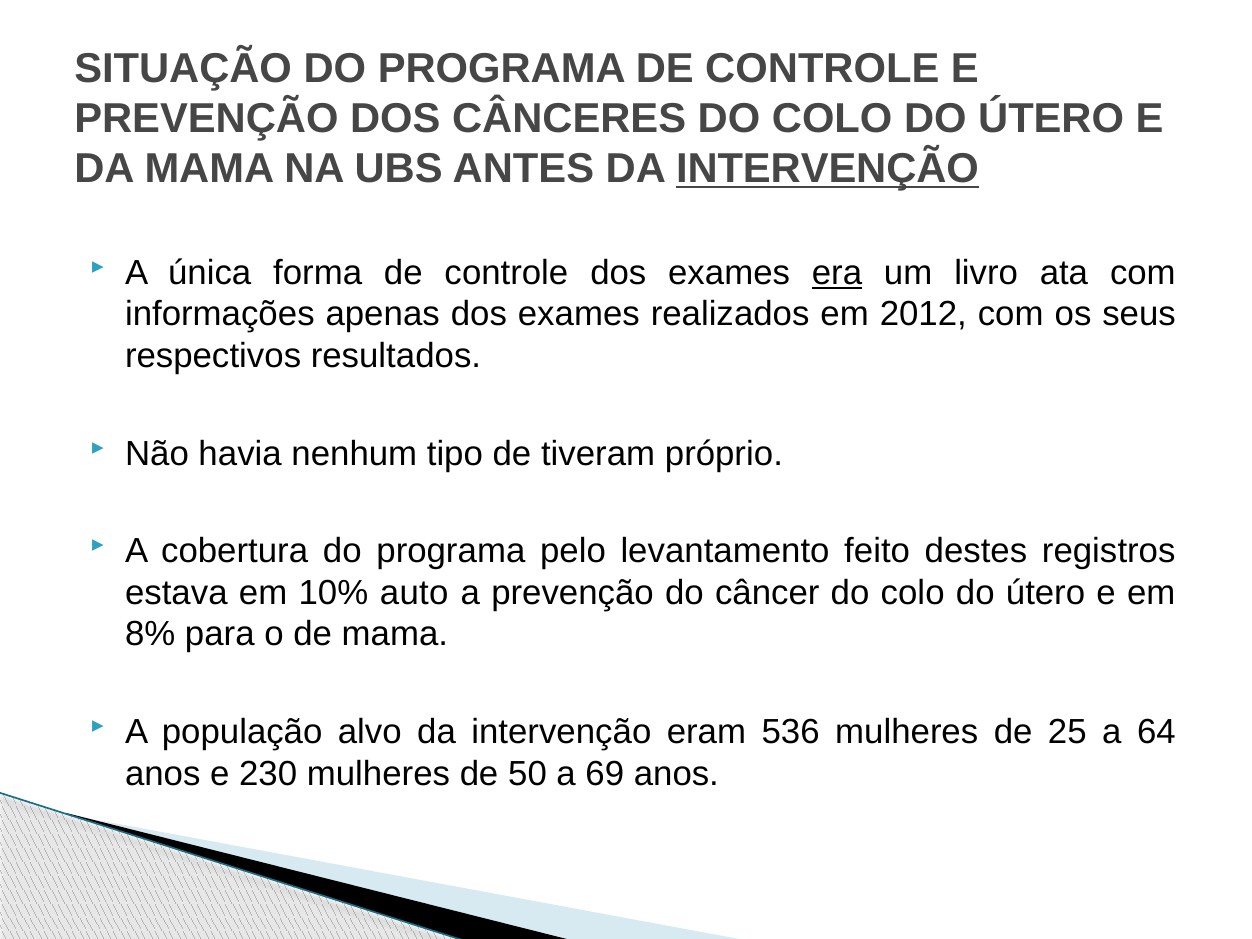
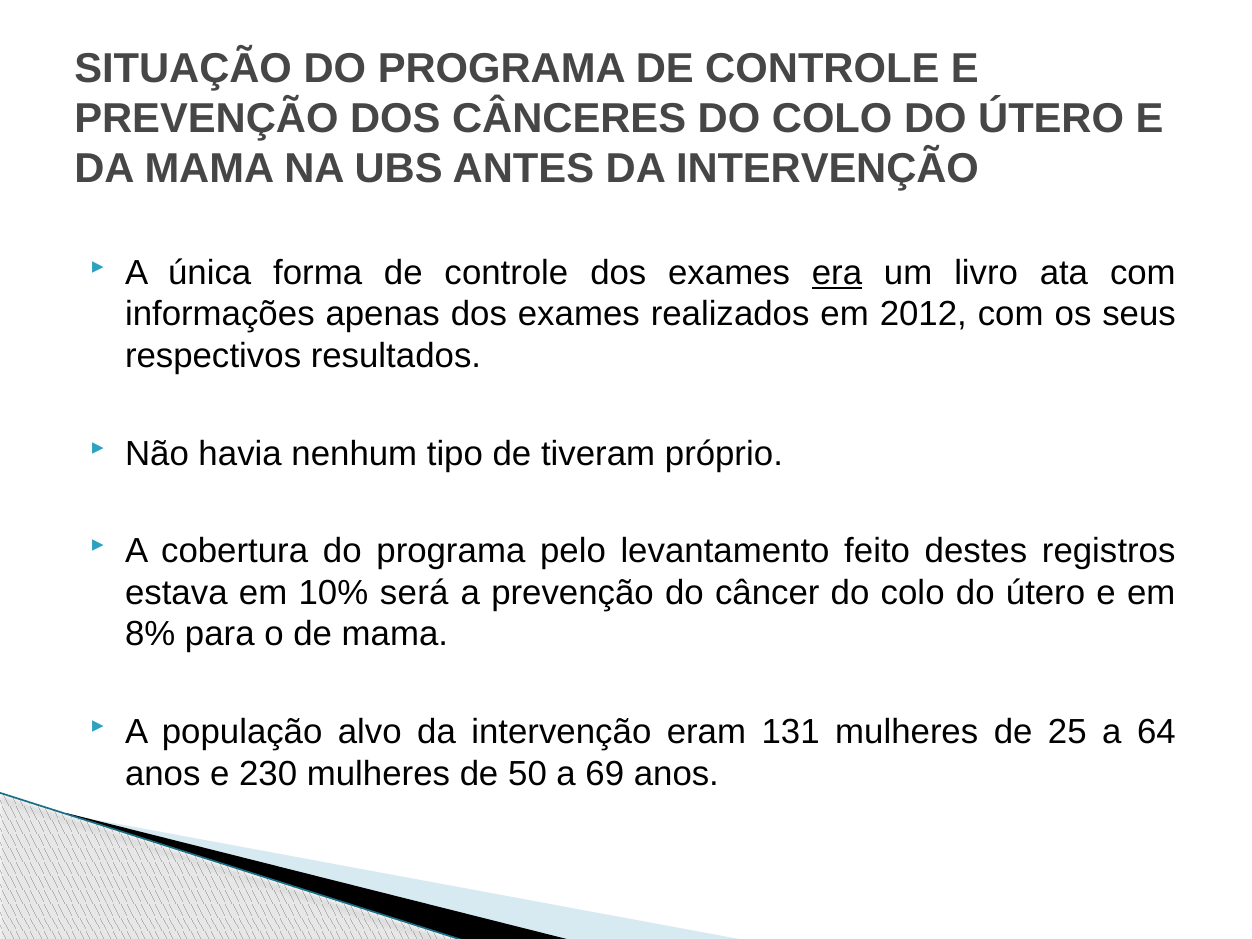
INTERVENÇÃO at (827, 169) underline: present -> none
auto: auto -> será
536: 536 -> 131
